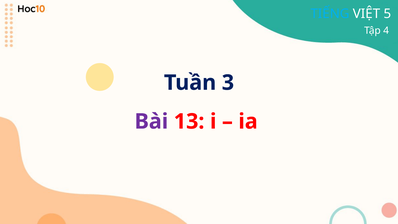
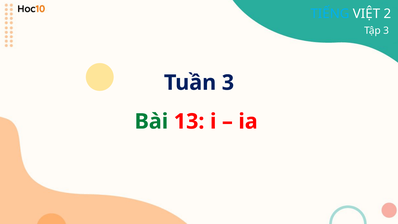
5: 5 -> 2
Tập 4: 4 -> 3
Bài colour: purple -> green
